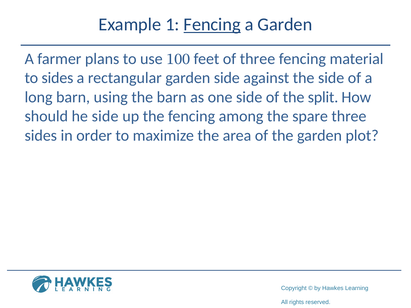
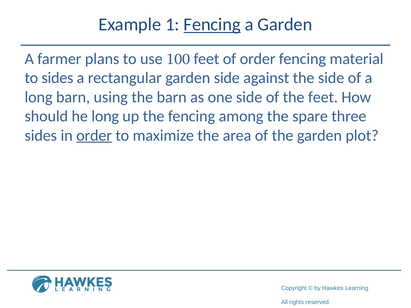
of three: three -> order
the split: split -> feet
he side: side -> long
order at (94, 136) underline: none -> present
